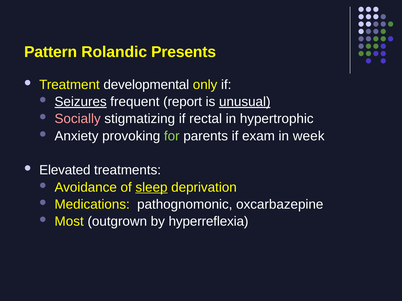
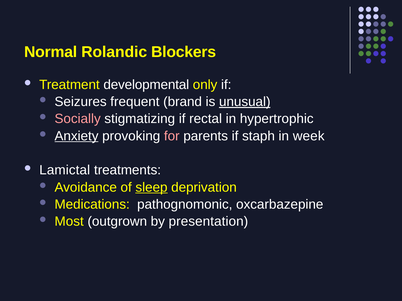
Pattern: Pattern -> Normal
Presents: Presents -> Blockers
Seizures underline: present -> none
report: report -> brand
Anxiety underline: none -> present
for colour: light green -> pink
exam: exam -> staph
Elevated: Elevated -> Lamictal
hyperreflexia: hyperreflexia -> presentation
